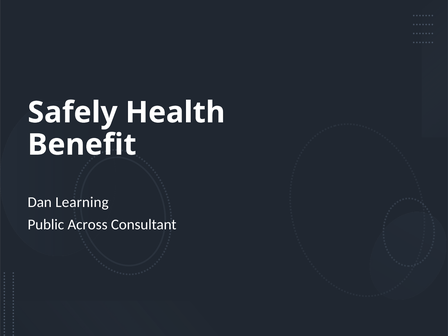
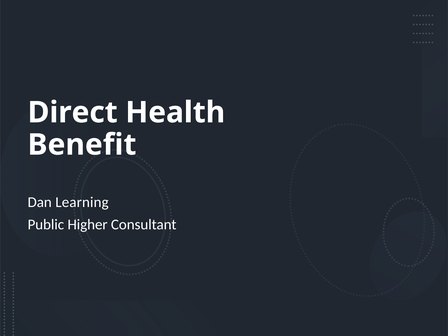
Safely: Safely -> Direct
Across: Across -> Higher
